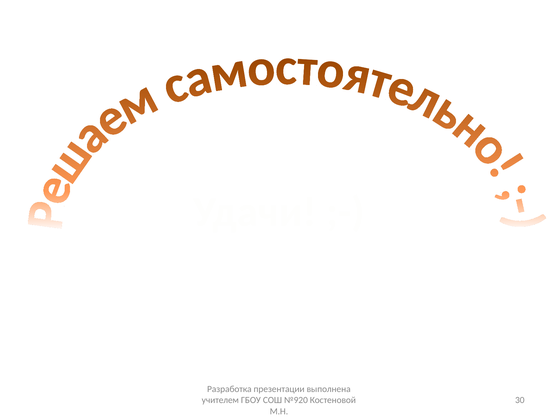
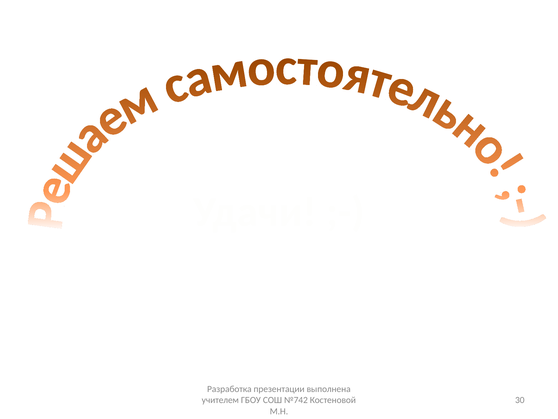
№920: №920 -> №742
